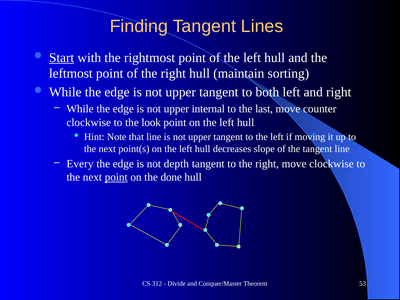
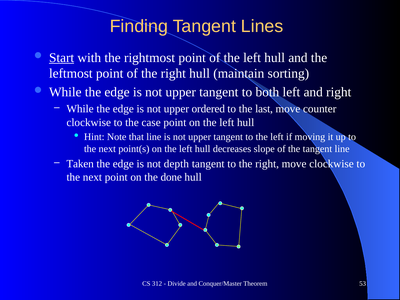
internal: internal -> ordered
look: look -> case
Every: Every -> Taken
point at (116, 177) underline: present -> none
